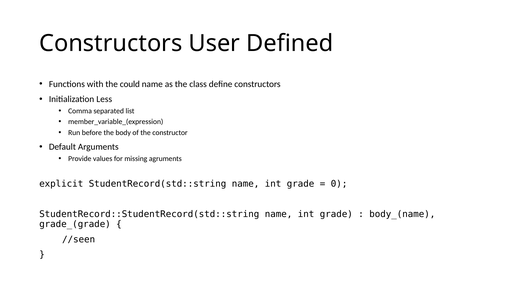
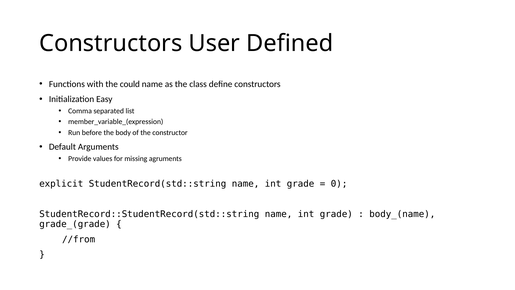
Less: Less -> Easy
//seen: //seen -> //from
